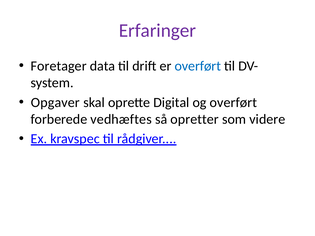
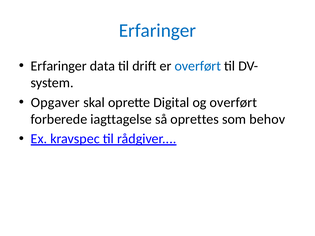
Erfaringer at (157, 30) colour: purple -> blue
Foretager at (59, 66): Foretager -> Erfaringer
vedhæftes: vedhæftes -> iagttagelse
opretter: opretter -> oprettes
videre: videre -> behov
